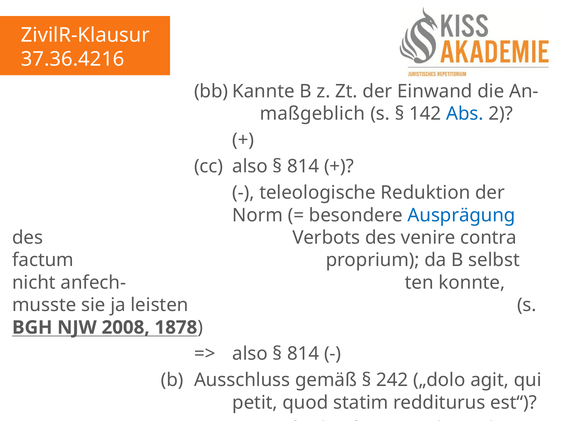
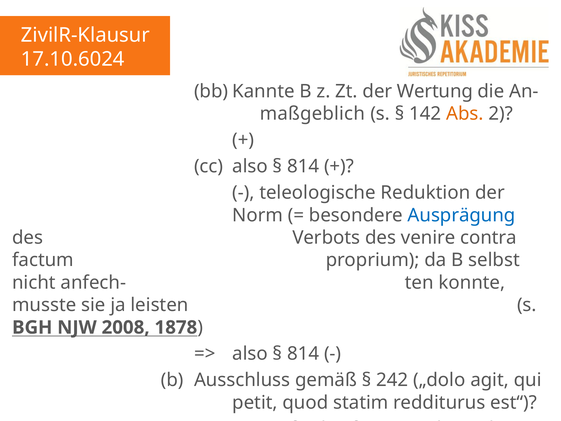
37.36.4216: 37.36.4216 -> 17.10.6024
Einwand: Einwand -> Wertung
Abs colour: blue -> orange
